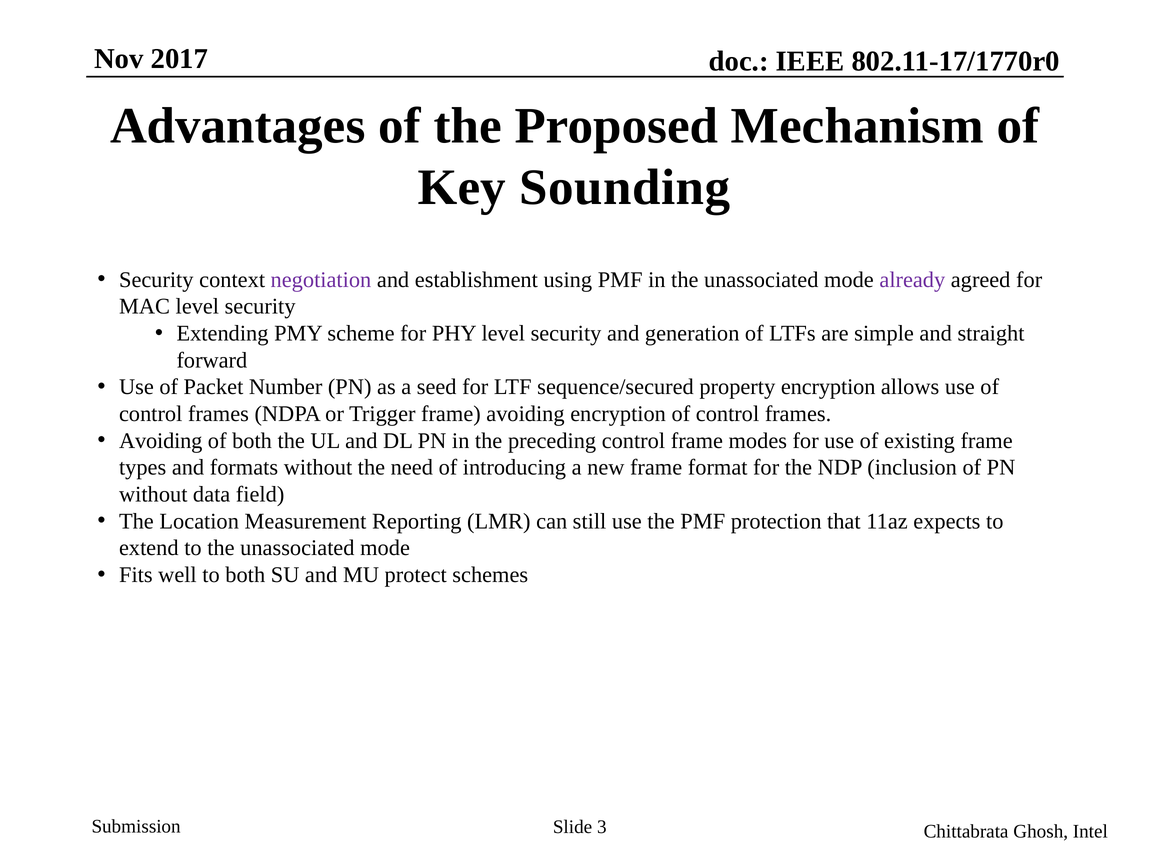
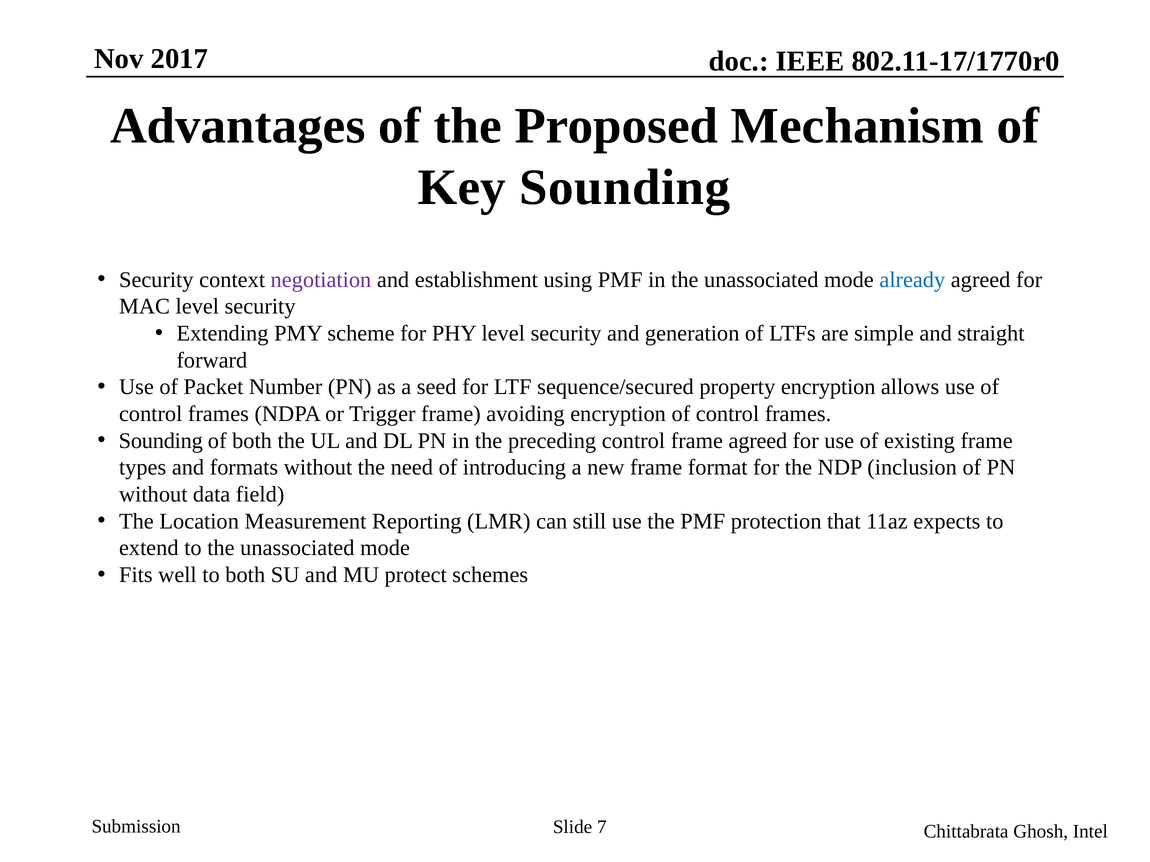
already colour: purple -> blue
Avoiding at (161, 441): Avoiding -> Sounding
frame modes: modes -> agreed
3: 3 -> 7
